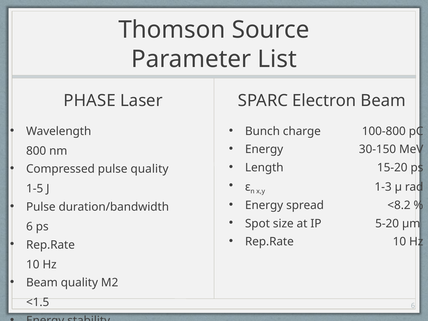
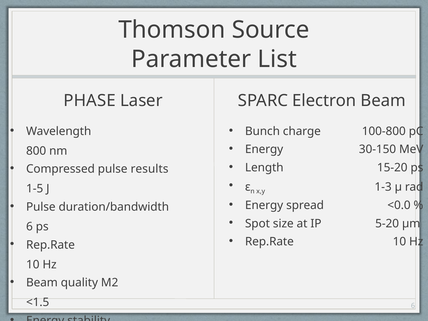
pulse quality: quality -> results
<8.2: <8.2 -> <0.0
